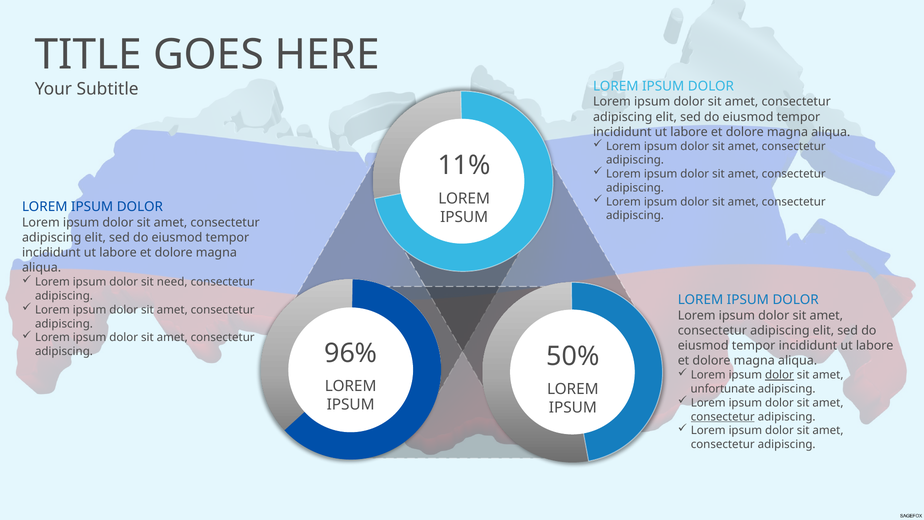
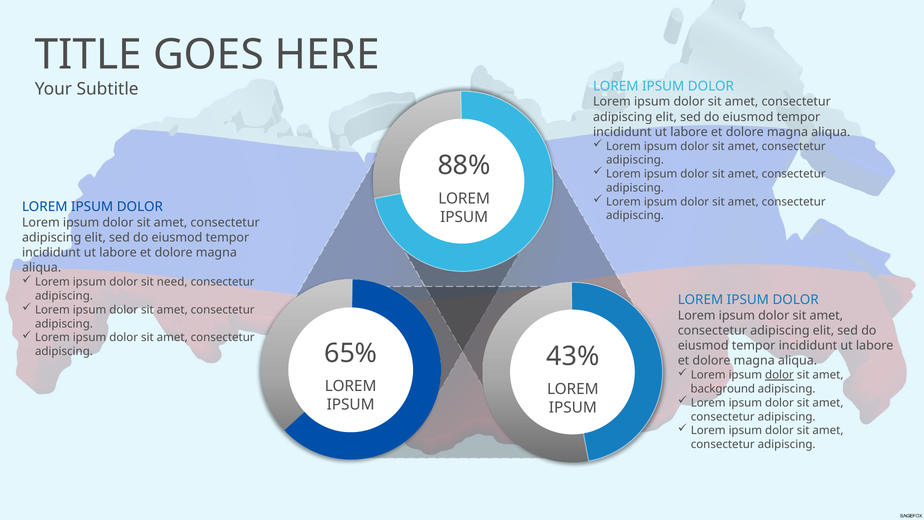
11%: 11% -> 88%
96%: 96% -> 65%
50%: 50% -> 43%
unfortunate: unfortunate -> background
consectetur at (723, 416) underline: present -> none
